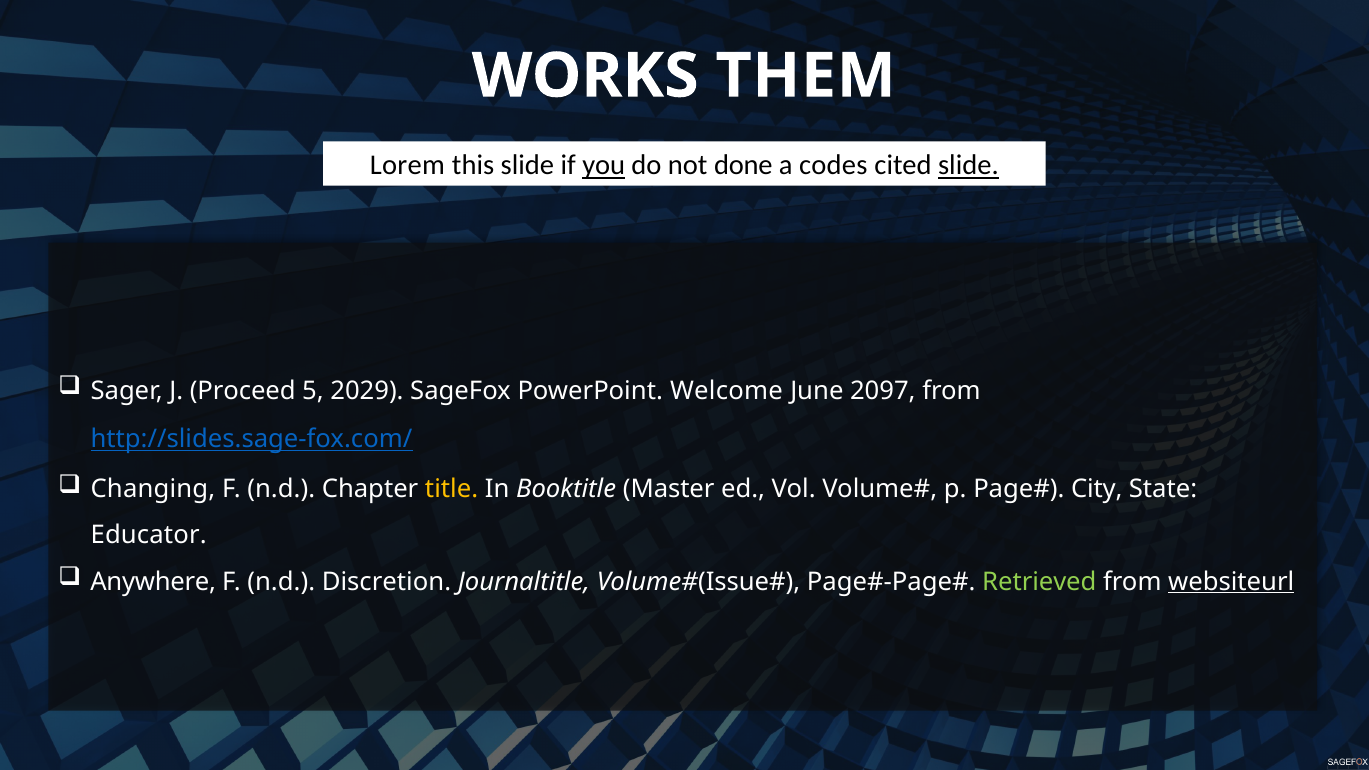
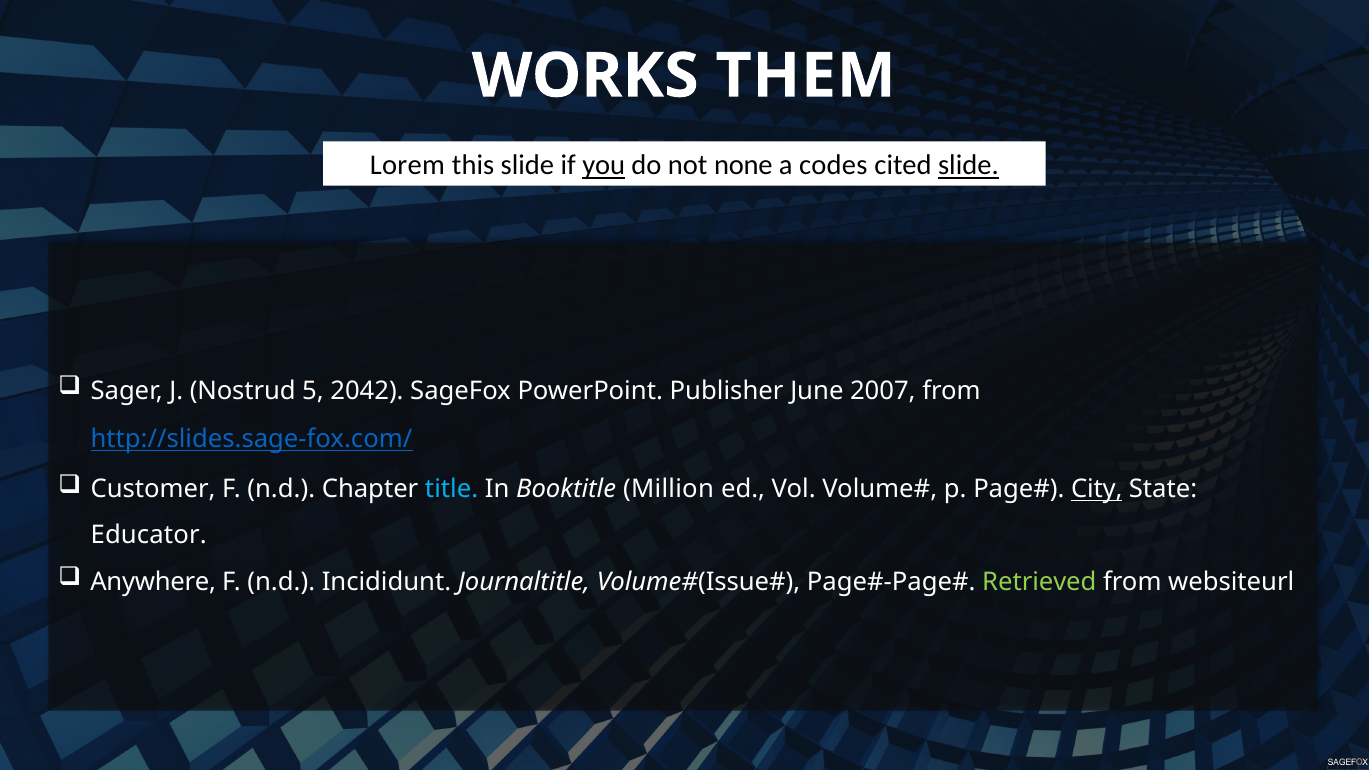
done: done -> none
Proceed: Proceed -> Nostrud
2029: 2029 -> 2042
Welcome: Welcome -> Publisher
2097: 2097 -> 2007
Changing: Changing -> Customer
title colour: yellow -> light blue
Master: Master -> Million
City underline: none -> present
Discretion: Discretion -> Incididunt
websiteurl underline: present -> none
